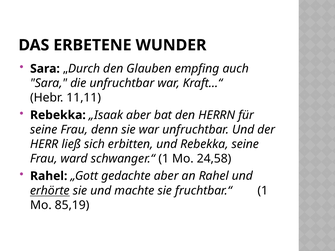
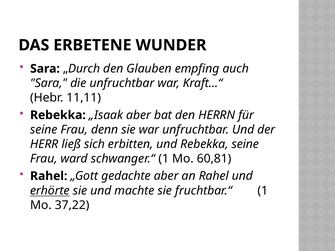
24,58: 24,58 -> 60,81
85,19: 85,19 -> 37,22
